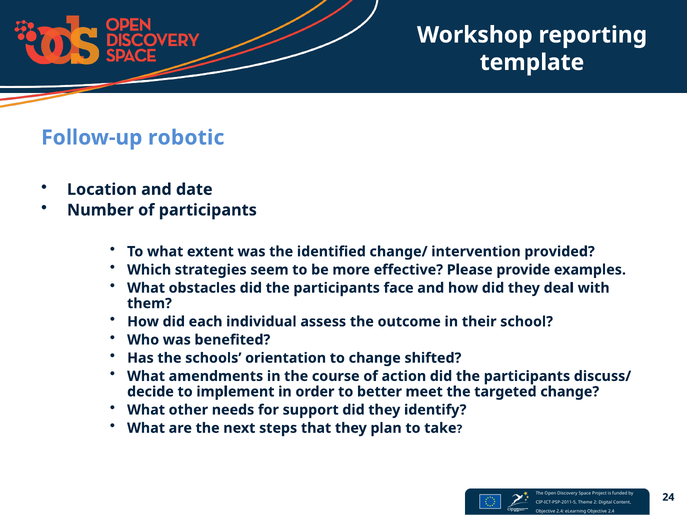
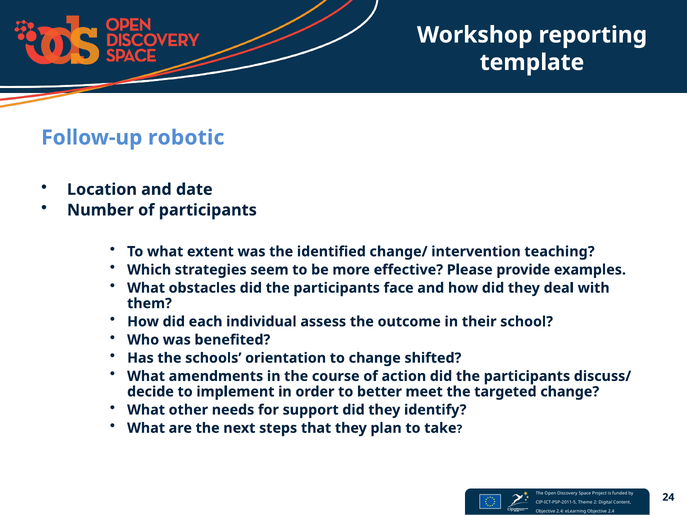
provided: provided -> teaching
